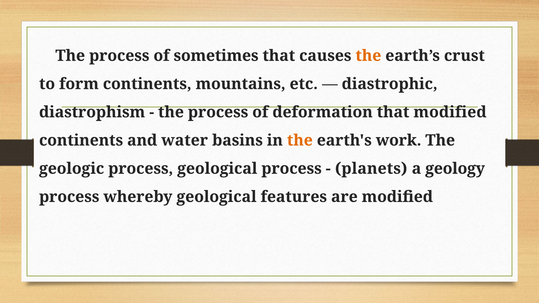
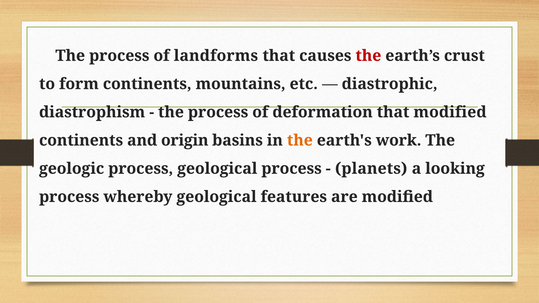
sometimes: sometimes -> landforms
the at (368, 56) colour: orange -> red
water: water -> origin
geology: geology -> looking
